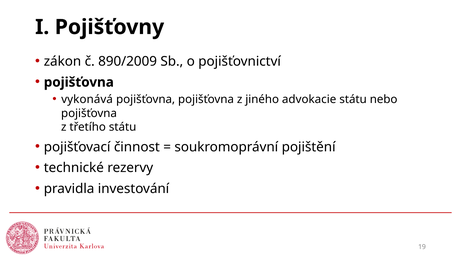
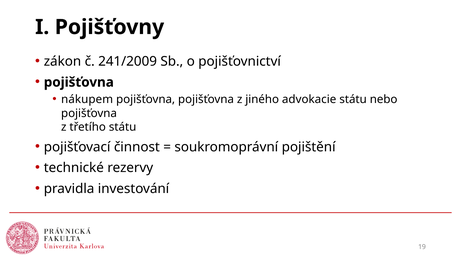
890/2009: 890/2009 -> 241/2009
vykonává: vykonává -> nákupem
